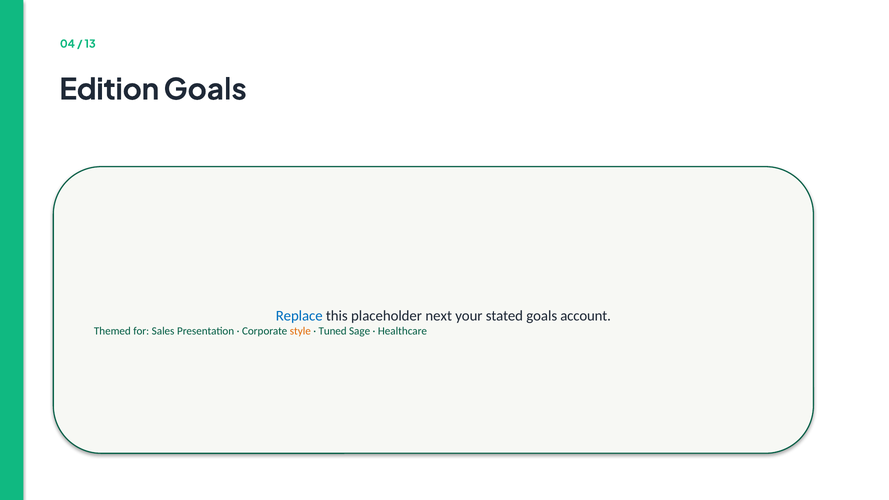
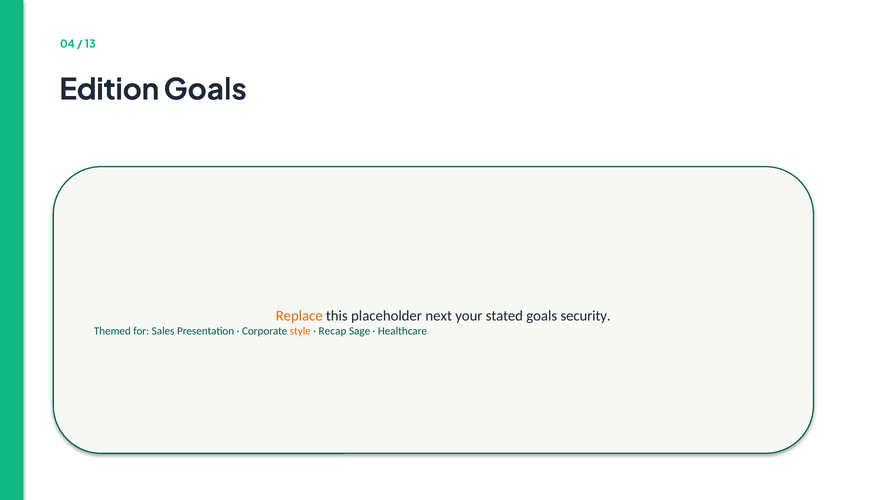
Replace colour: blue -> orange
account: account -> security
Tuned: Tuned -> Recap
